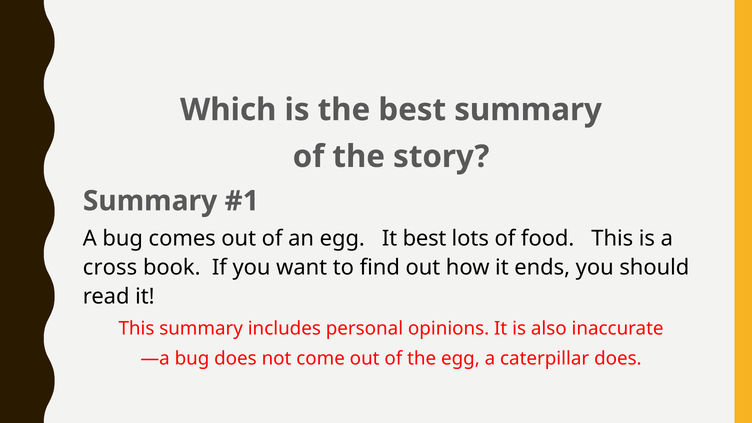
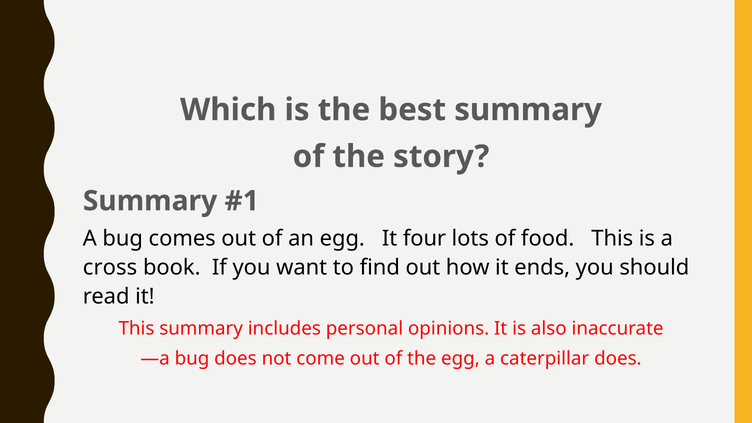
It best: best -> four
